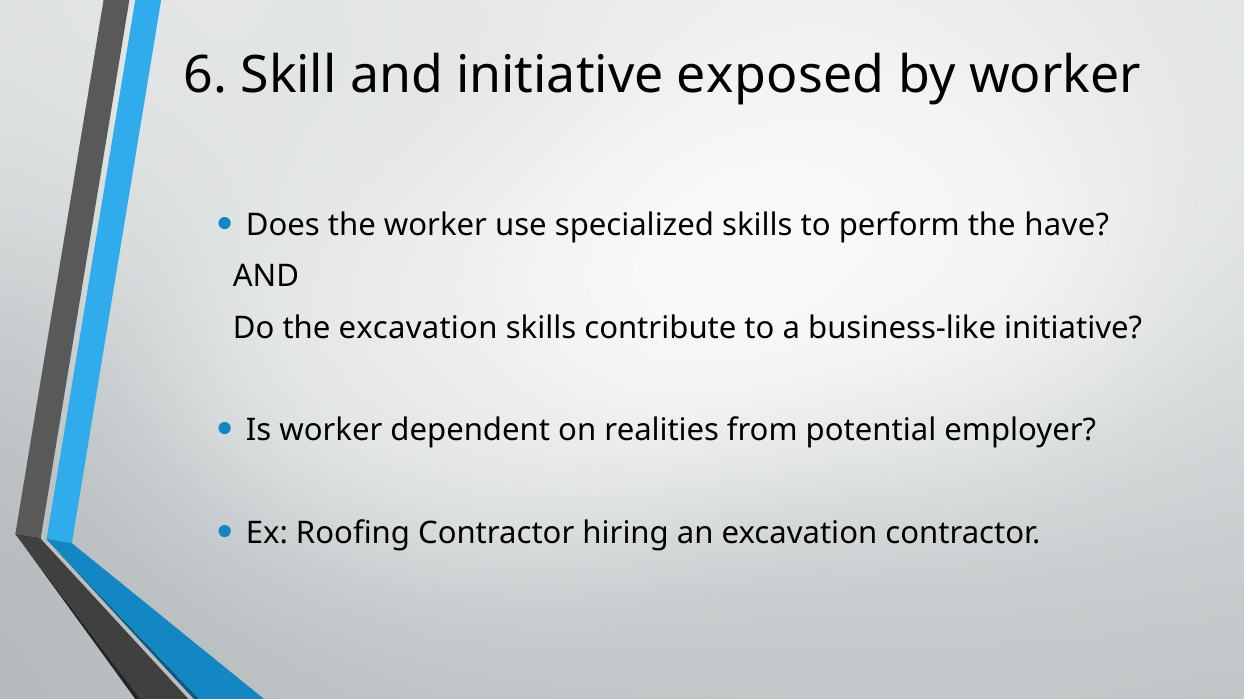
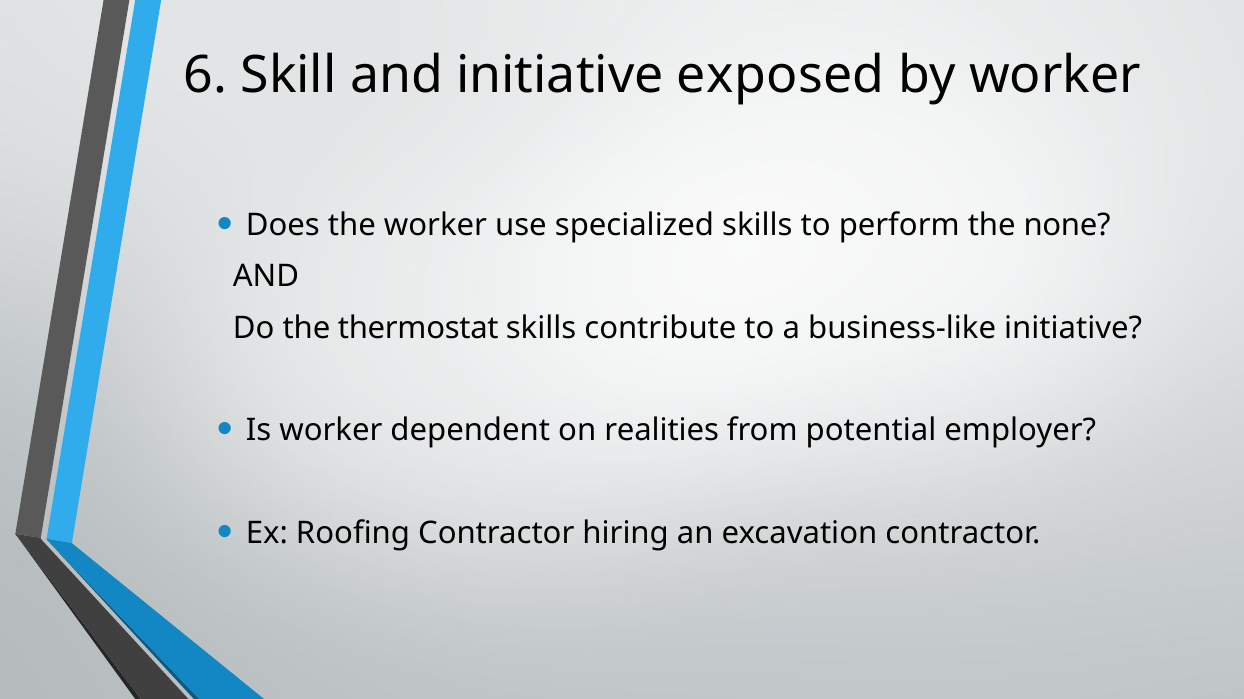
have: have -> none
the excavation: excavation -> thermostat
